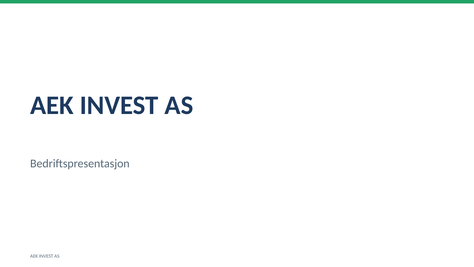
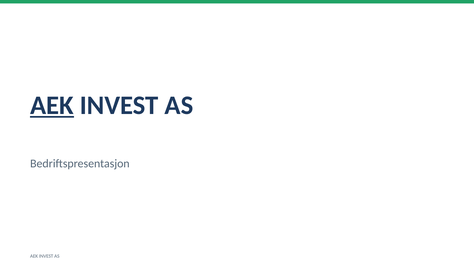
AEK at (52, 105) underline: none -> present
